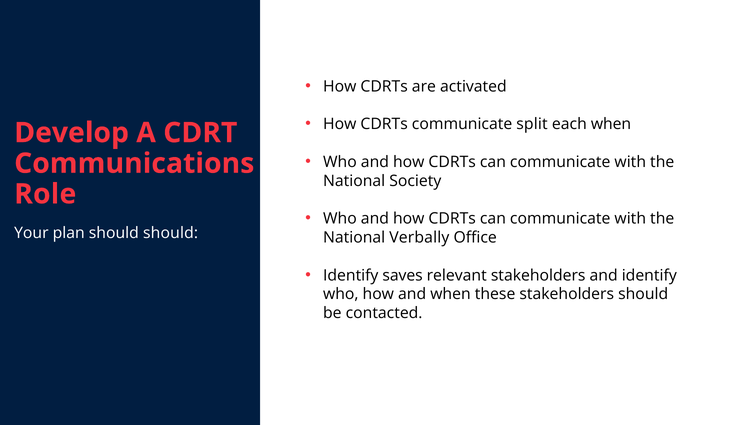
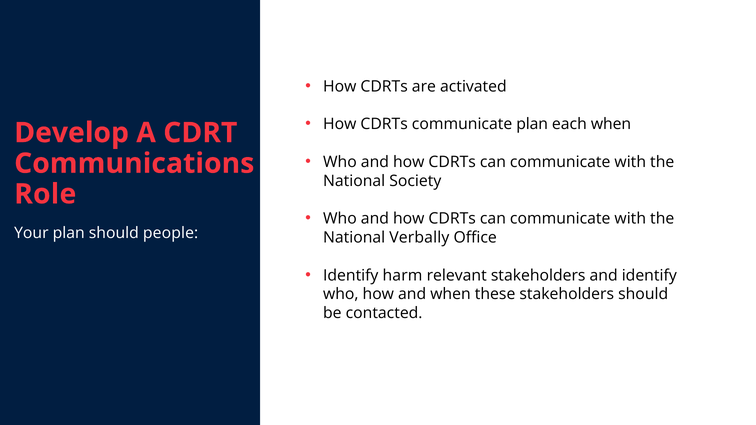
communicate split: split -> plan
should should: should -> people
saves: saves -> harm
